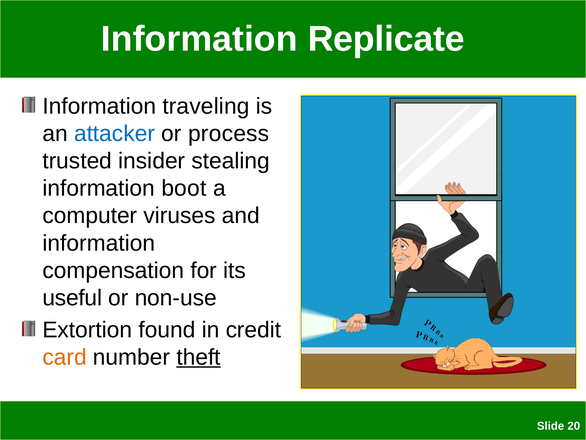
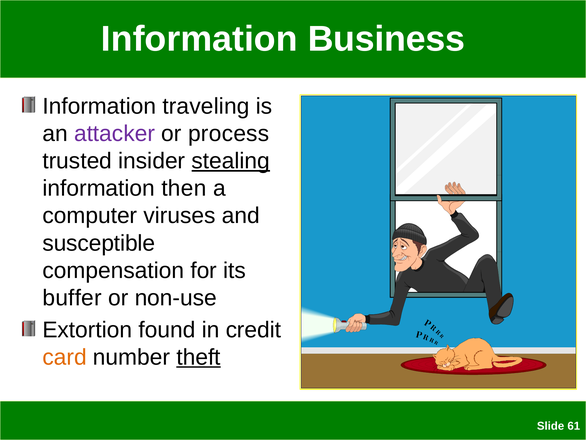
Replicate: Replicate -> Business
attacker colour: blue -> purple
stealing underline: none -> present
boot: boot -> then
information at (99, 243): information -> susceptible
useful: useful -> buffer
20: 20 -> 61
